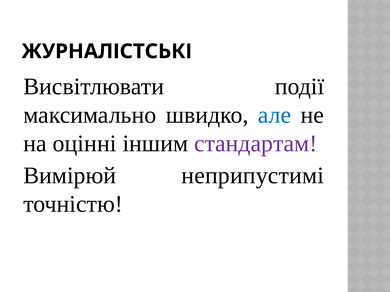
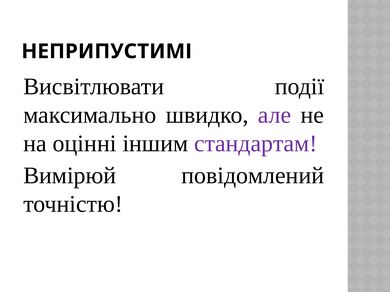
ЖУРНАЛІСТСЬКІ: ЖУРНАЛІСТСЬКІ -> НЕПРИПУСТИМІ
але colour: blue -> purple
неприпустимі: неприпустимі -> повідомлений
